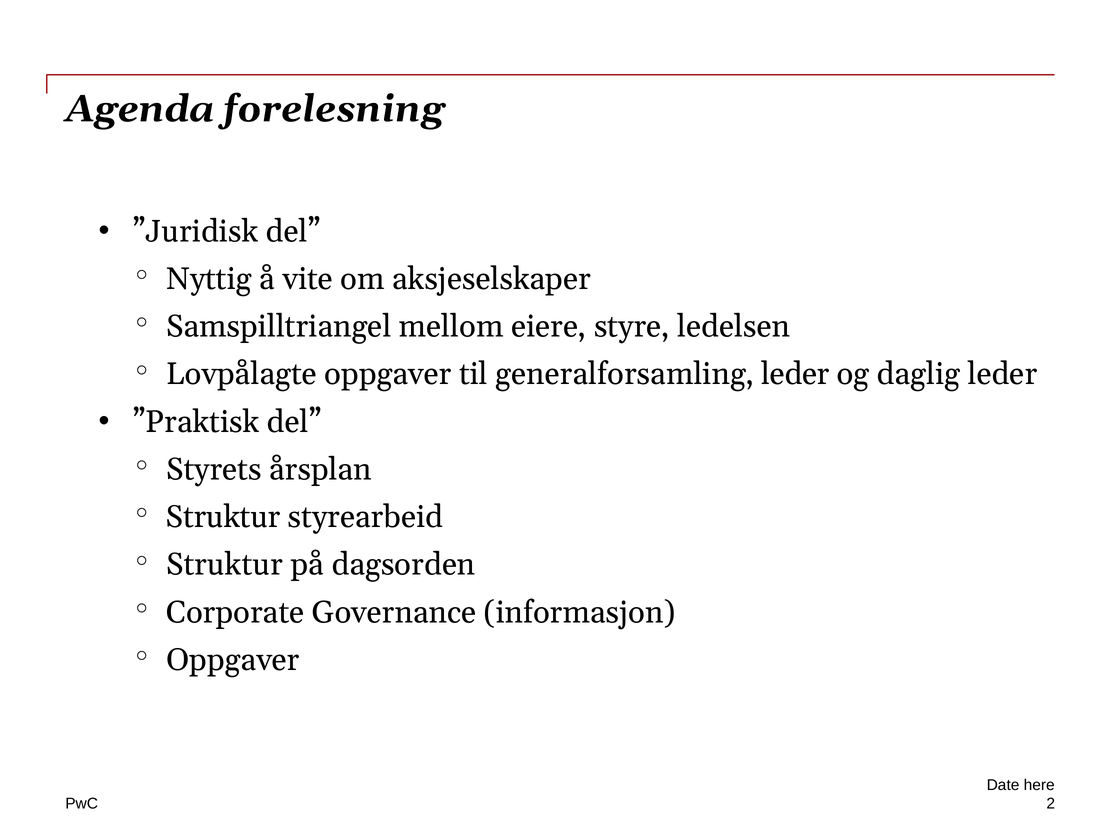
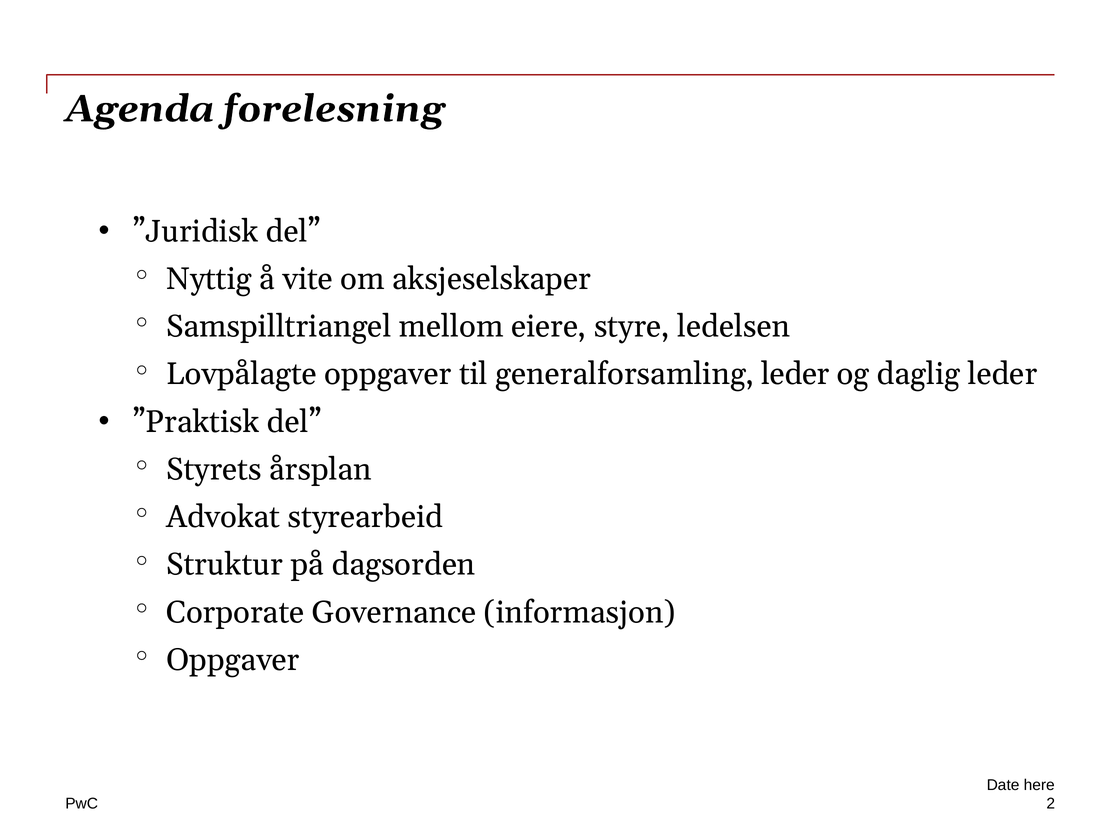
Struktur at (223, 517): Struktur -> Advokat
